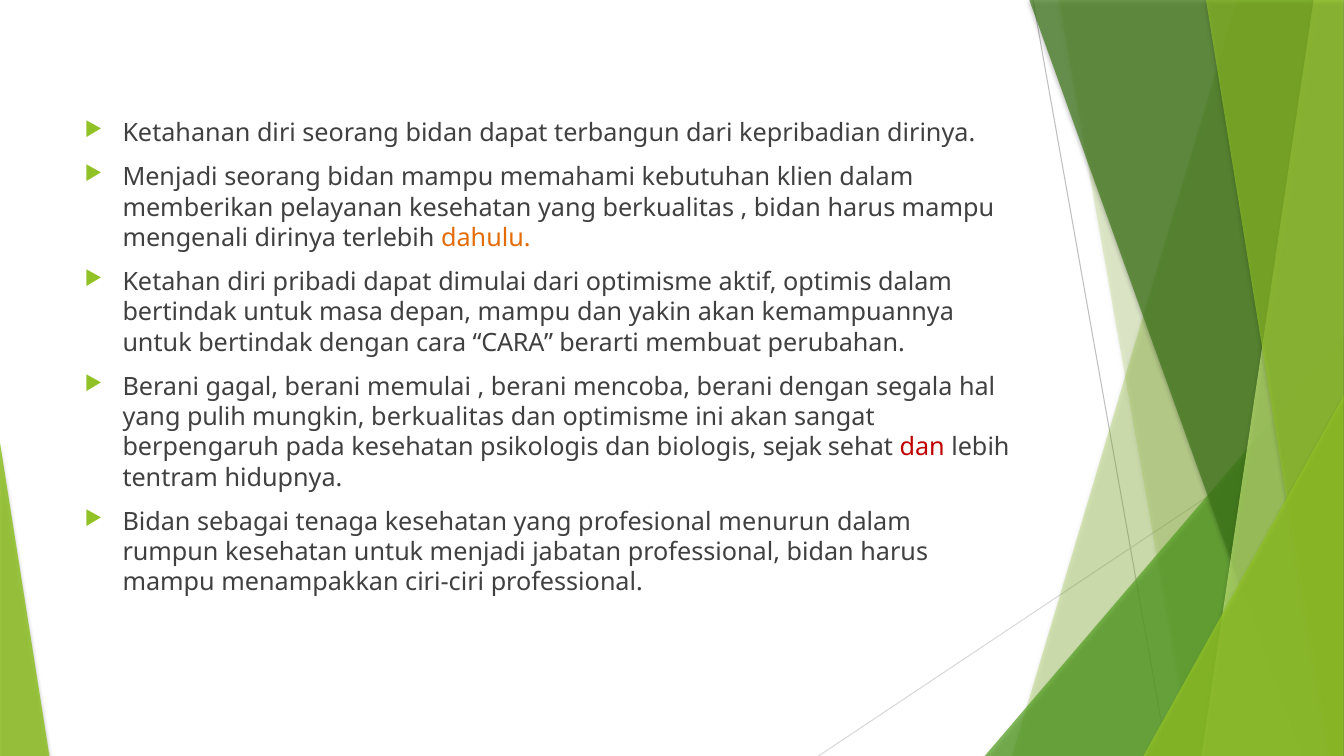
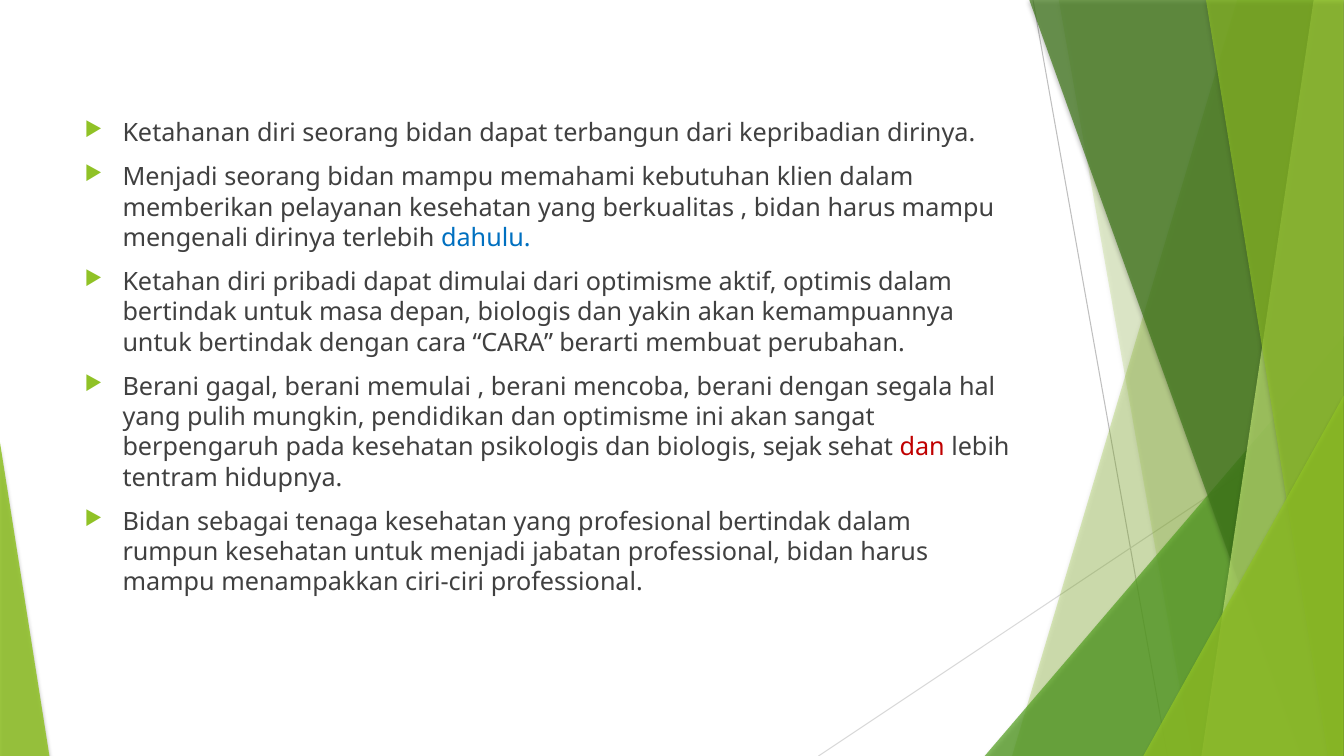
dahulu colour: orange -> blue
depan mampu: mampu -> biologis
mungkin berkualitas: berkualitas -> pendidikan
profesional menurun: menurun -> bertindak
